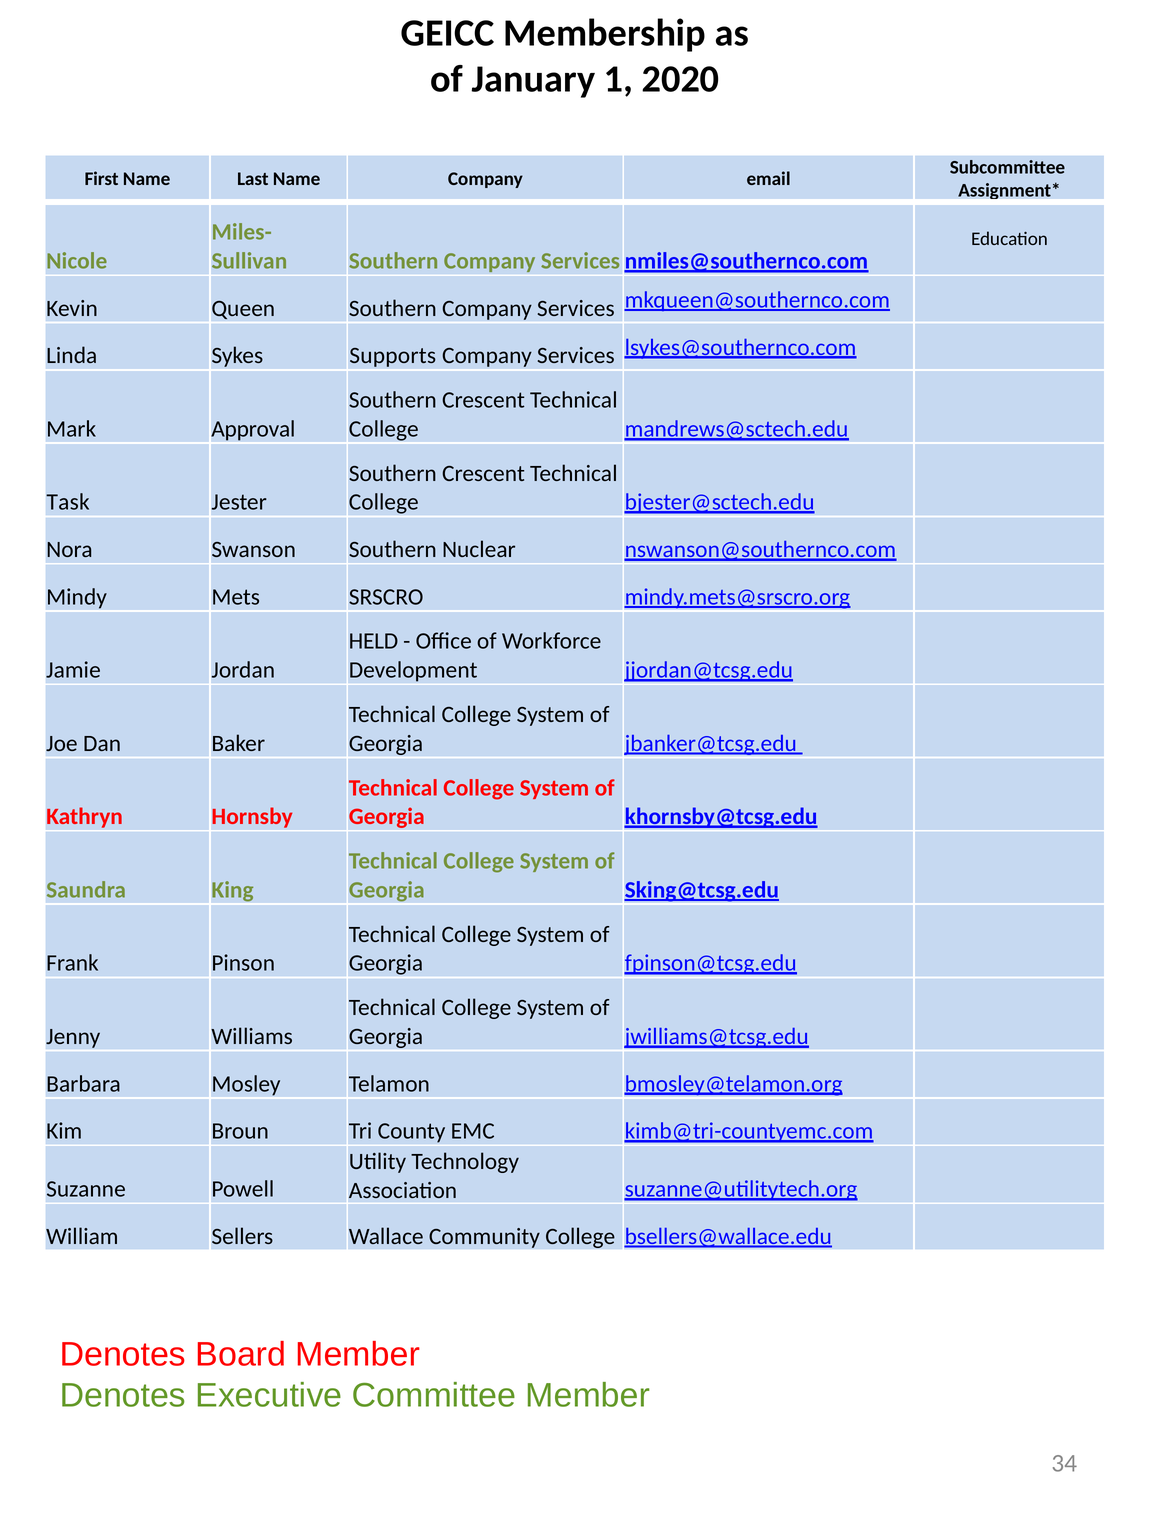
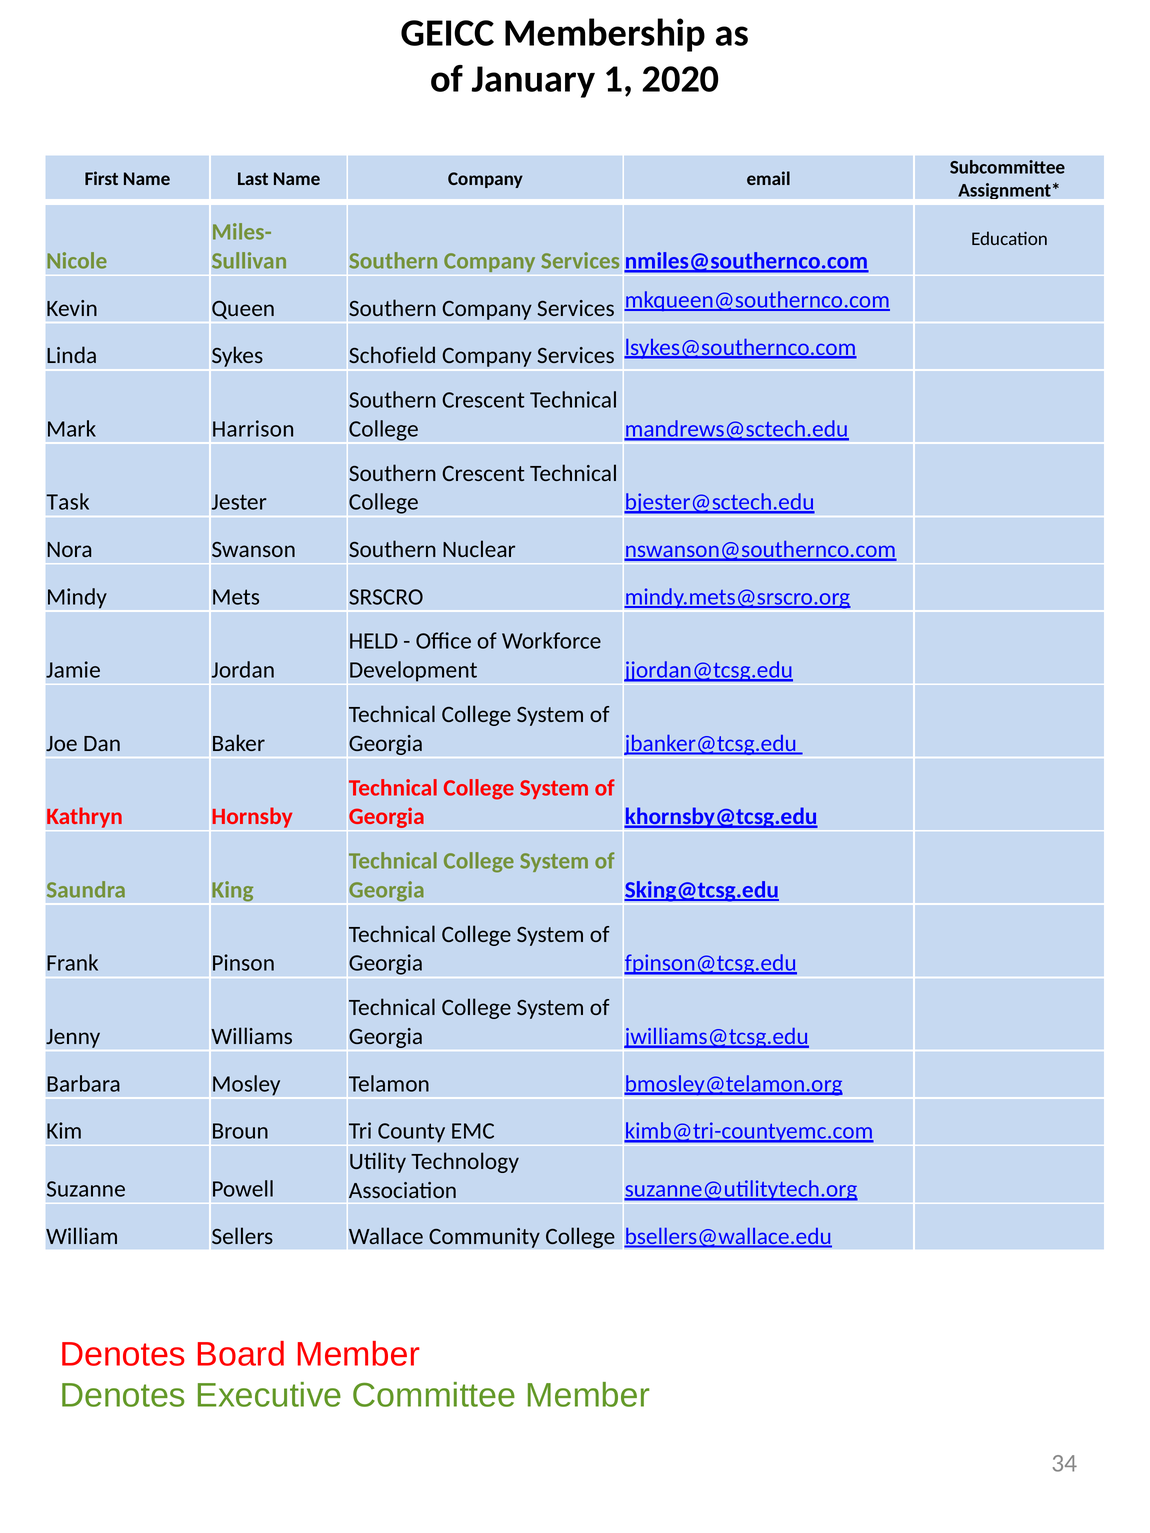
Supports: Supports -> Schofield
Approval: Approval -> Harrison
